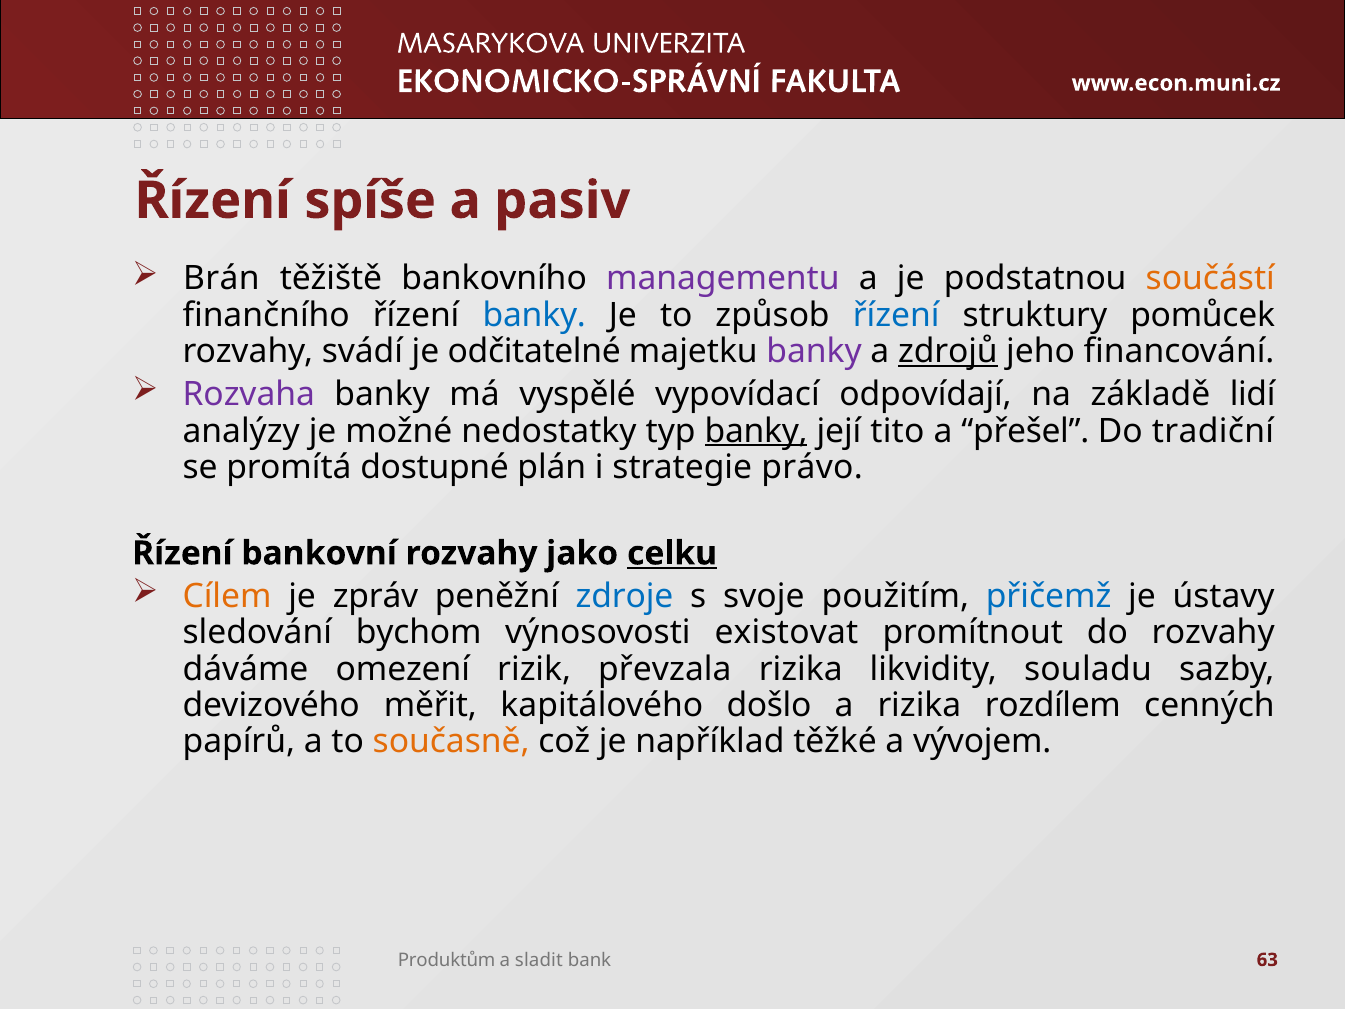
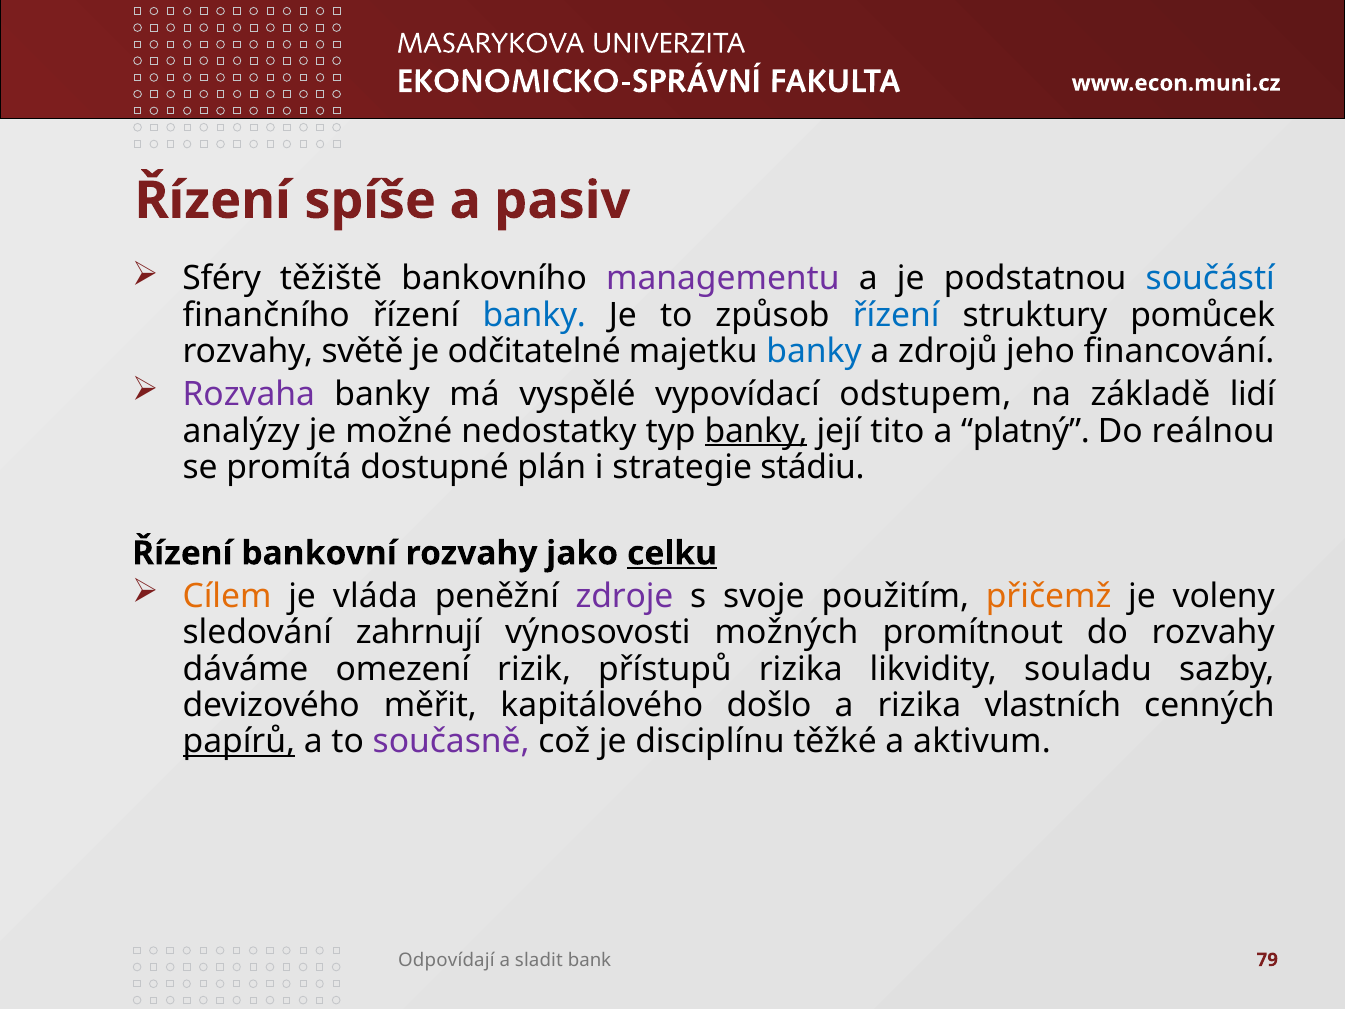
Brán: Brán -> Sféry
součástí colour: orange -> blue
svádí: svádí -> světě
banky at (814, 351) colour: purple -> blue
zdrojů underline: present -> none
odpovídají: odpovídají -> odstupem
přešel: přešel -> platný
tradiční: tradiční -> reálnou
právo: právo -> stádiu
zpráv: zpráv -> vláda
zdroje colour: blue -> purple
přičemž colour: blue -> orange
ústavy: ústavy -> voleny
bychom: bychom -> zahrnují
existovat: existovat -> možných
převzala: převzala -> přístupů
rozdílem: rozdílem -> vlastních
papírů underline: none -> present
současně colour: orange -> purple
například: například -> disciplínu
vývojem: vývojem -> aktivum
Produktům: Produktům -> Odpovídají
63: 63 -> 79
